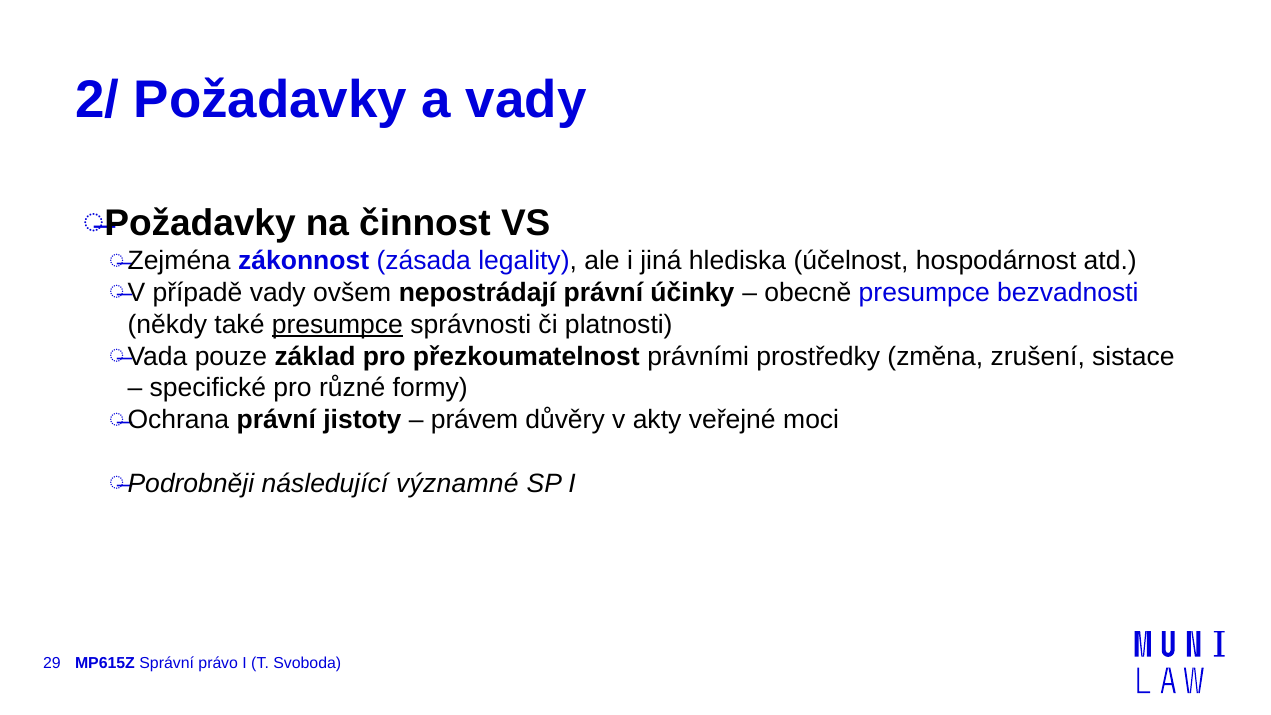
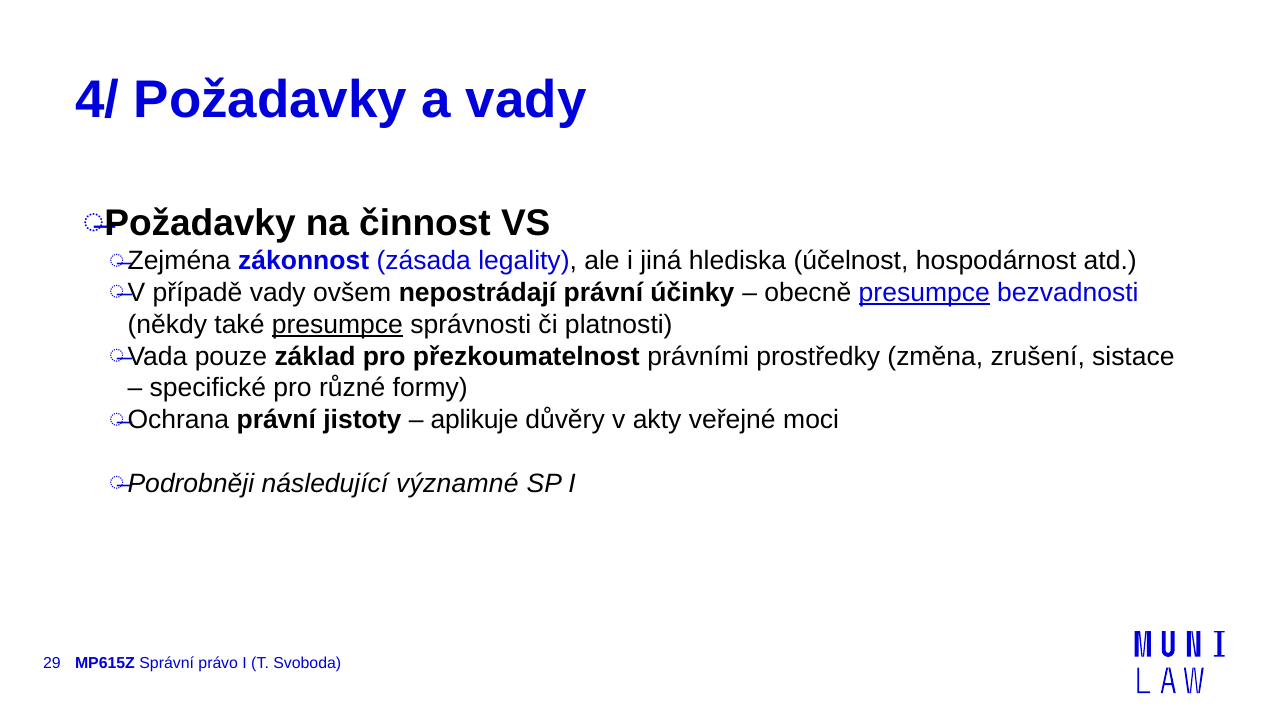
2/: 2/ -> 4/
presumpce at (924, 293) underline: none -> present
právem: právem -> aplikuje
